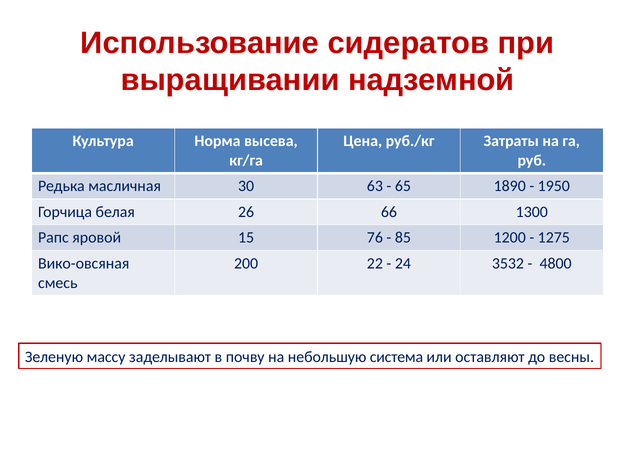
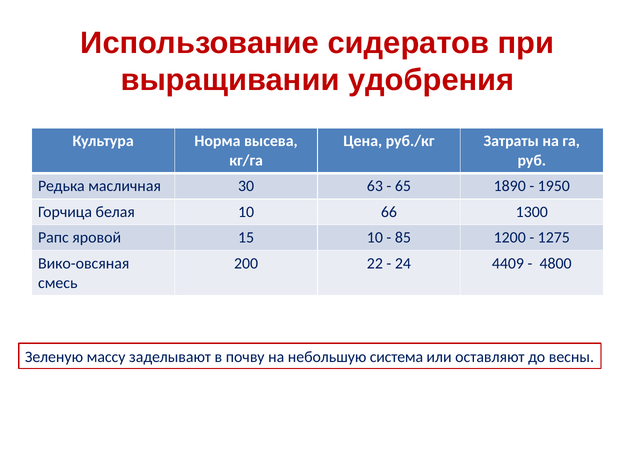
надземной: надземной -> удобрения
белая 26: 26 -> 10
15 76: 76 -> 10
3532: 3532 -> 4409
